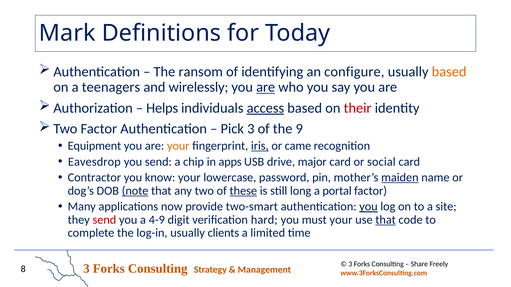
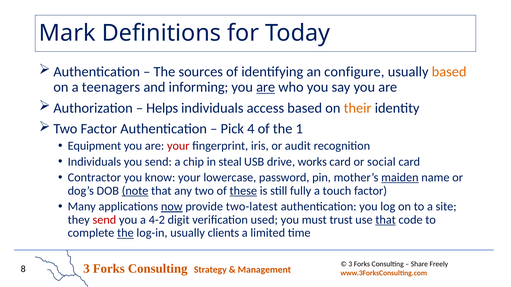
ransom: ransom -> sources
wirelessly: wirelessly -> informing
access underline: present -> none
their colour: red -> orange
Pick 3: 3 -> 4
9: 9 -> 1
your at (178, 146) colour: orange -> red
iris underline: present -> none
came: came -> audit
Eavesdrop at (94, 162): Eavesdrop -> Individuals
apps: apps -> steal
major: major -> works
long: long -> fully
portal: portal -> touch
now underline: none -> present
two-smart: two-smart -> two-latest
you at (368, 207) underline: present -> none
4-9: 4-9 -> 4-2
hard: hard -> used
must your: your -> trust
the at (125, 233) underline: none -> present
